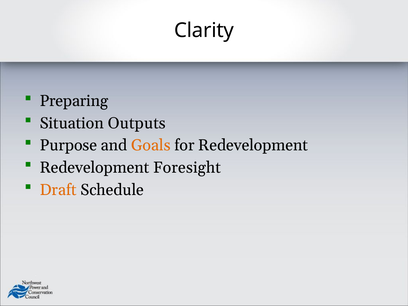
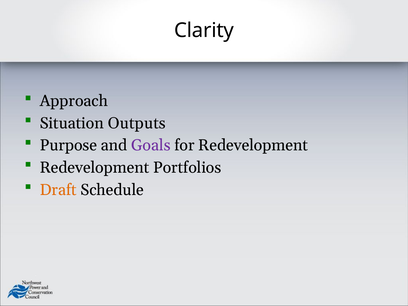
Preparing: Preparing -> Approach
Goals colour: orange -> purple
Foresight: Foresight -> Portfolios
